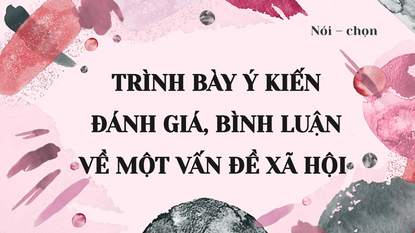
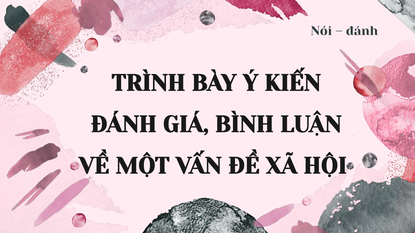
chọn at (362, 31): chọn -> đánh
